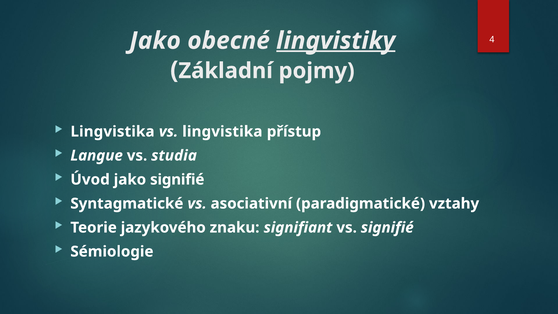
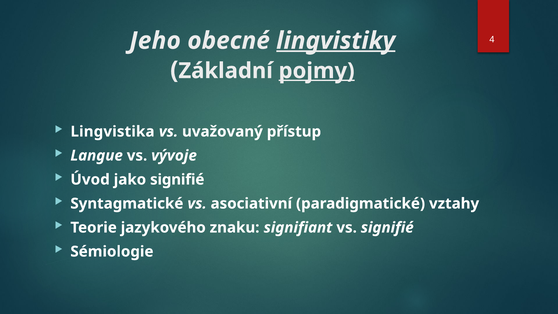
Jako at (155, 41): Jako -> Jeho
pojmy underline: none -> present
vs lingvistika: lingvistika -> uvažovaný
studia: studia -> vývoje
